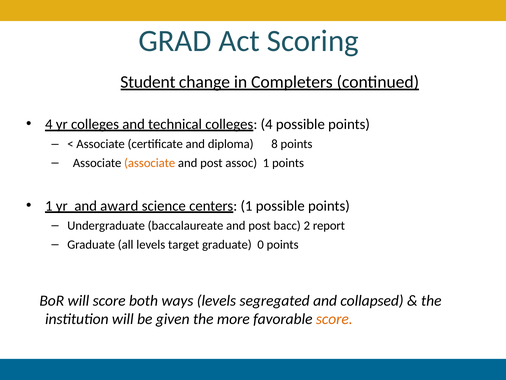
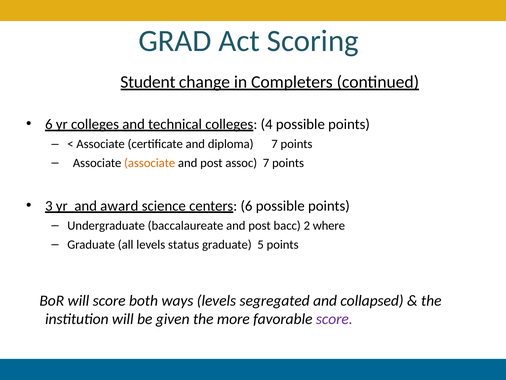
4 at (49, 124): 4 -> 6
diploma 8: 8 -> 7
assoc 1: 1 -> 7
1 at (49, 206): 1 -> 3
centers 1: 1 -> 6
report: report -> where
target: target -> status
0: 0 -> 5
score at (334, 319) colour: orange -> purple
